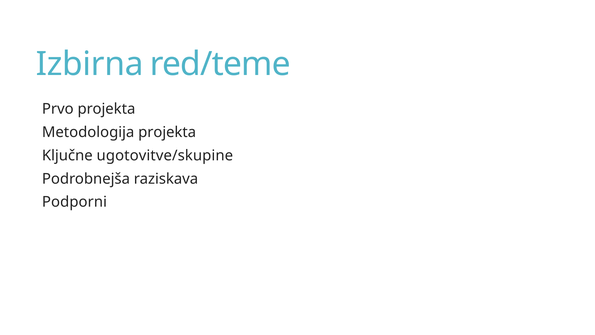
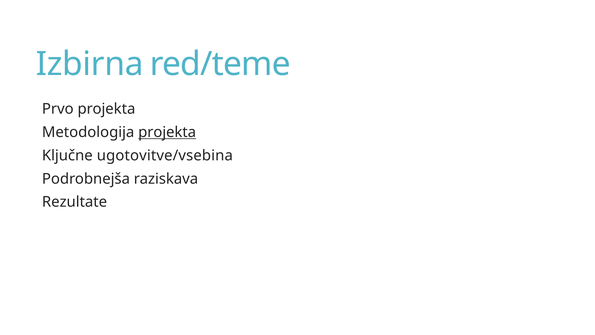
projekta at (167, 132) underline: none -> present
ugotovitve/skupine: ugotovitve/skupine -> ugotovitve/vsebina
Podporni: Podporni -> Rezultate
